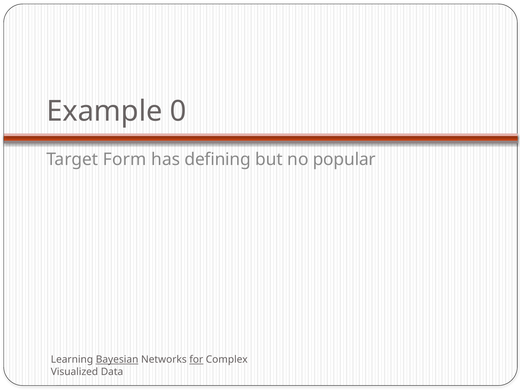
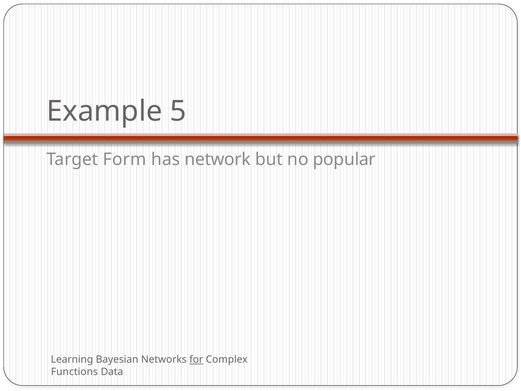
0: 0 -> 5
defining: defining -> network
Bayesian underline: present -> none
Visualized: Visualized -> Functions
